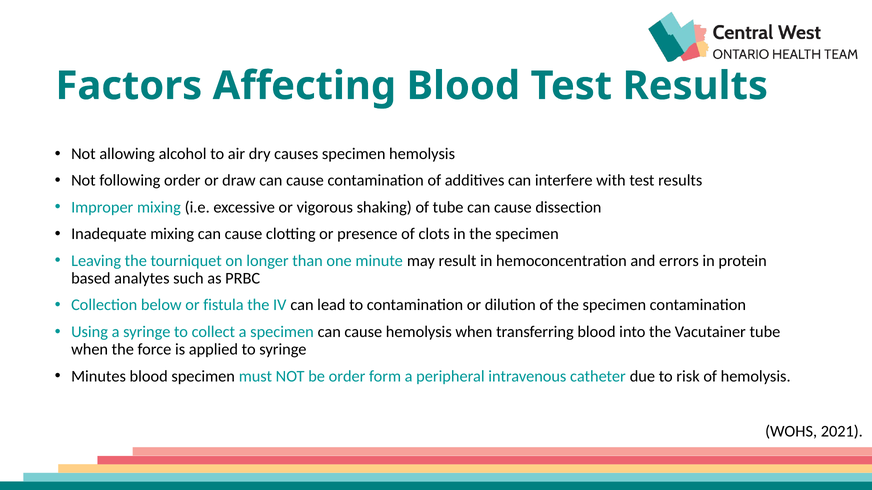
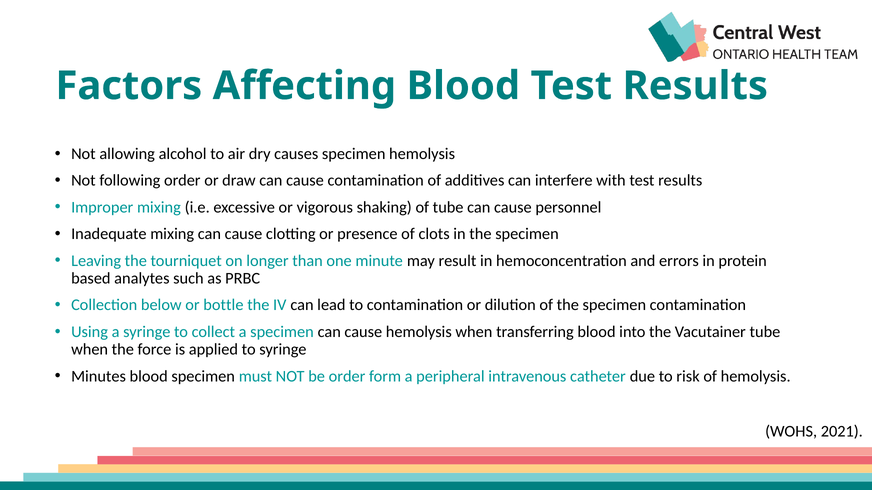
dissection: dissection -> personnel
fistula: fistula -> bottle
